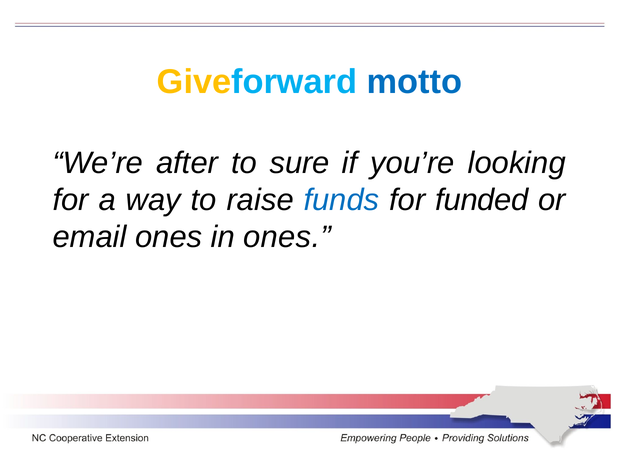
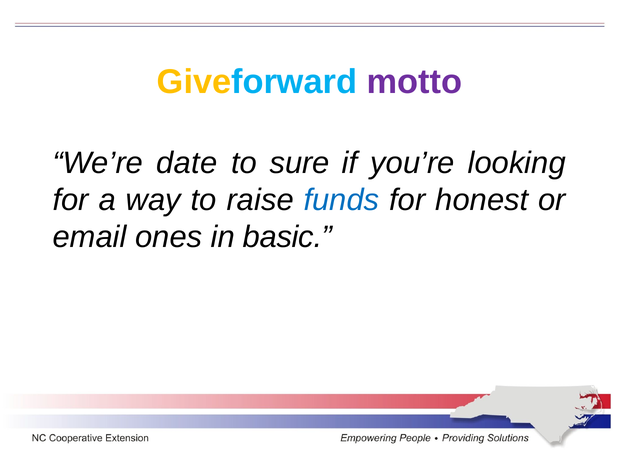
motto colour: blue -> purple
after: after -> date
funded: funded -> honest
in ones: ones -> basic
